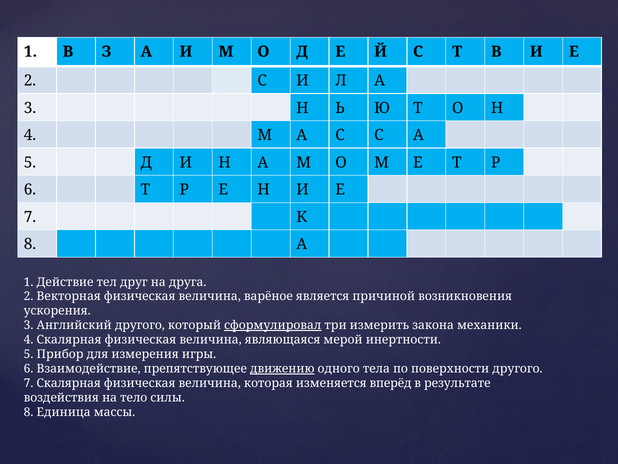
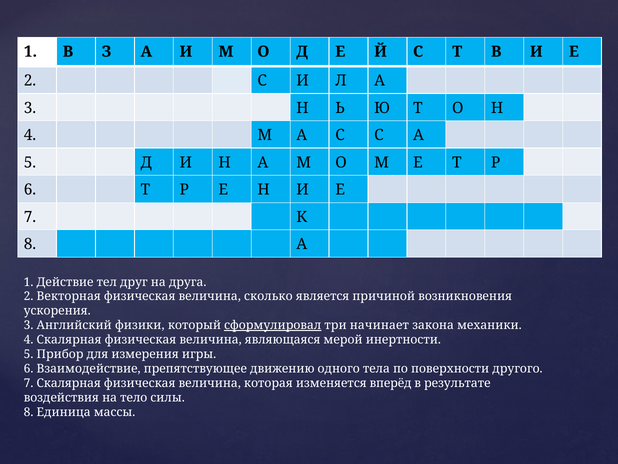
варёное: варёное -> сколько
Английский другого: другого -> физики
измерить: измерить -> начинает
движению underline: present -> none
